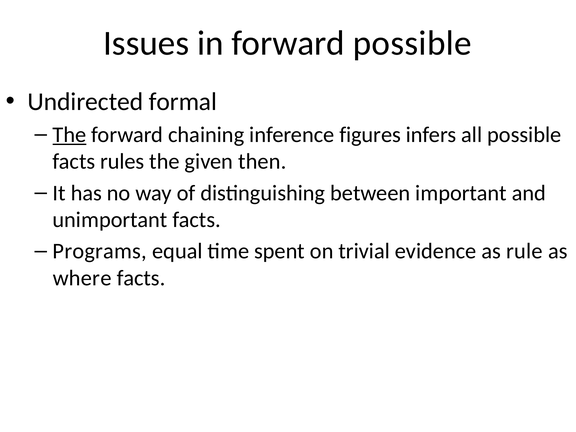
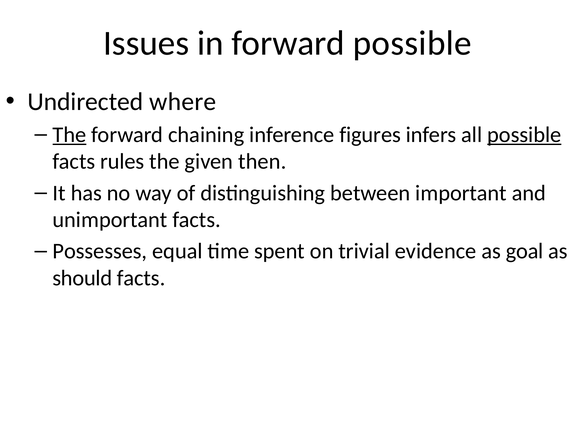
formal: formal -> where
possible at (524, 135) underline: none -> present
Programs: Programs -> Possesses
rule: rule -> goal
where: where -> should
